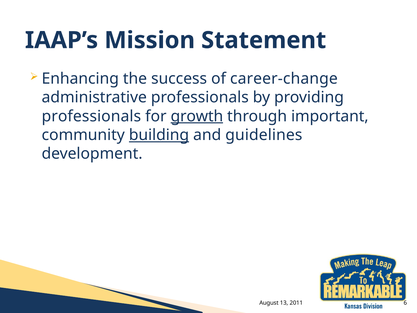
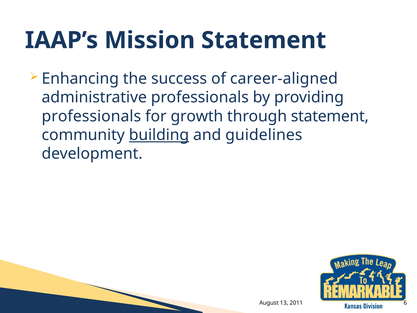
career-change: career-change -> career-aligned
growth underline: present -> none
through important: important -> statement
